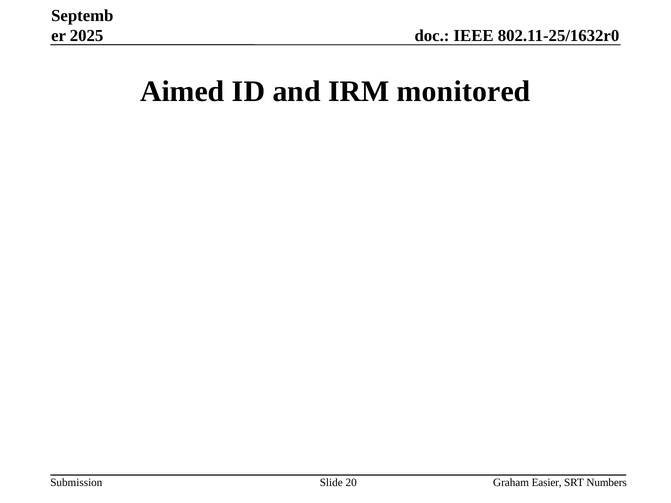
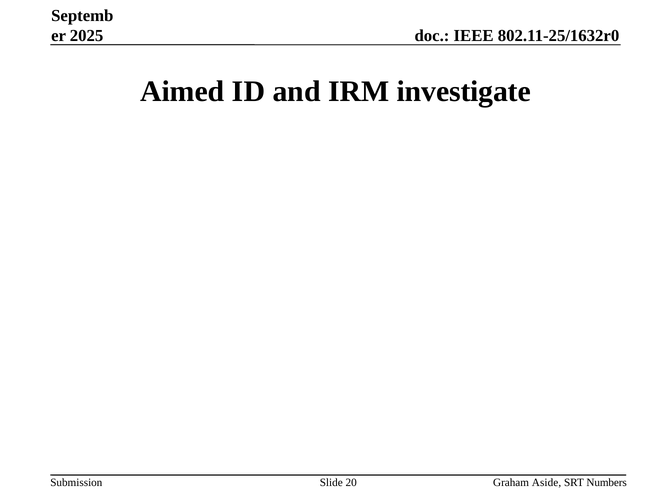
monitored: monitored -> investigate
Easier: Easier -> Aside
